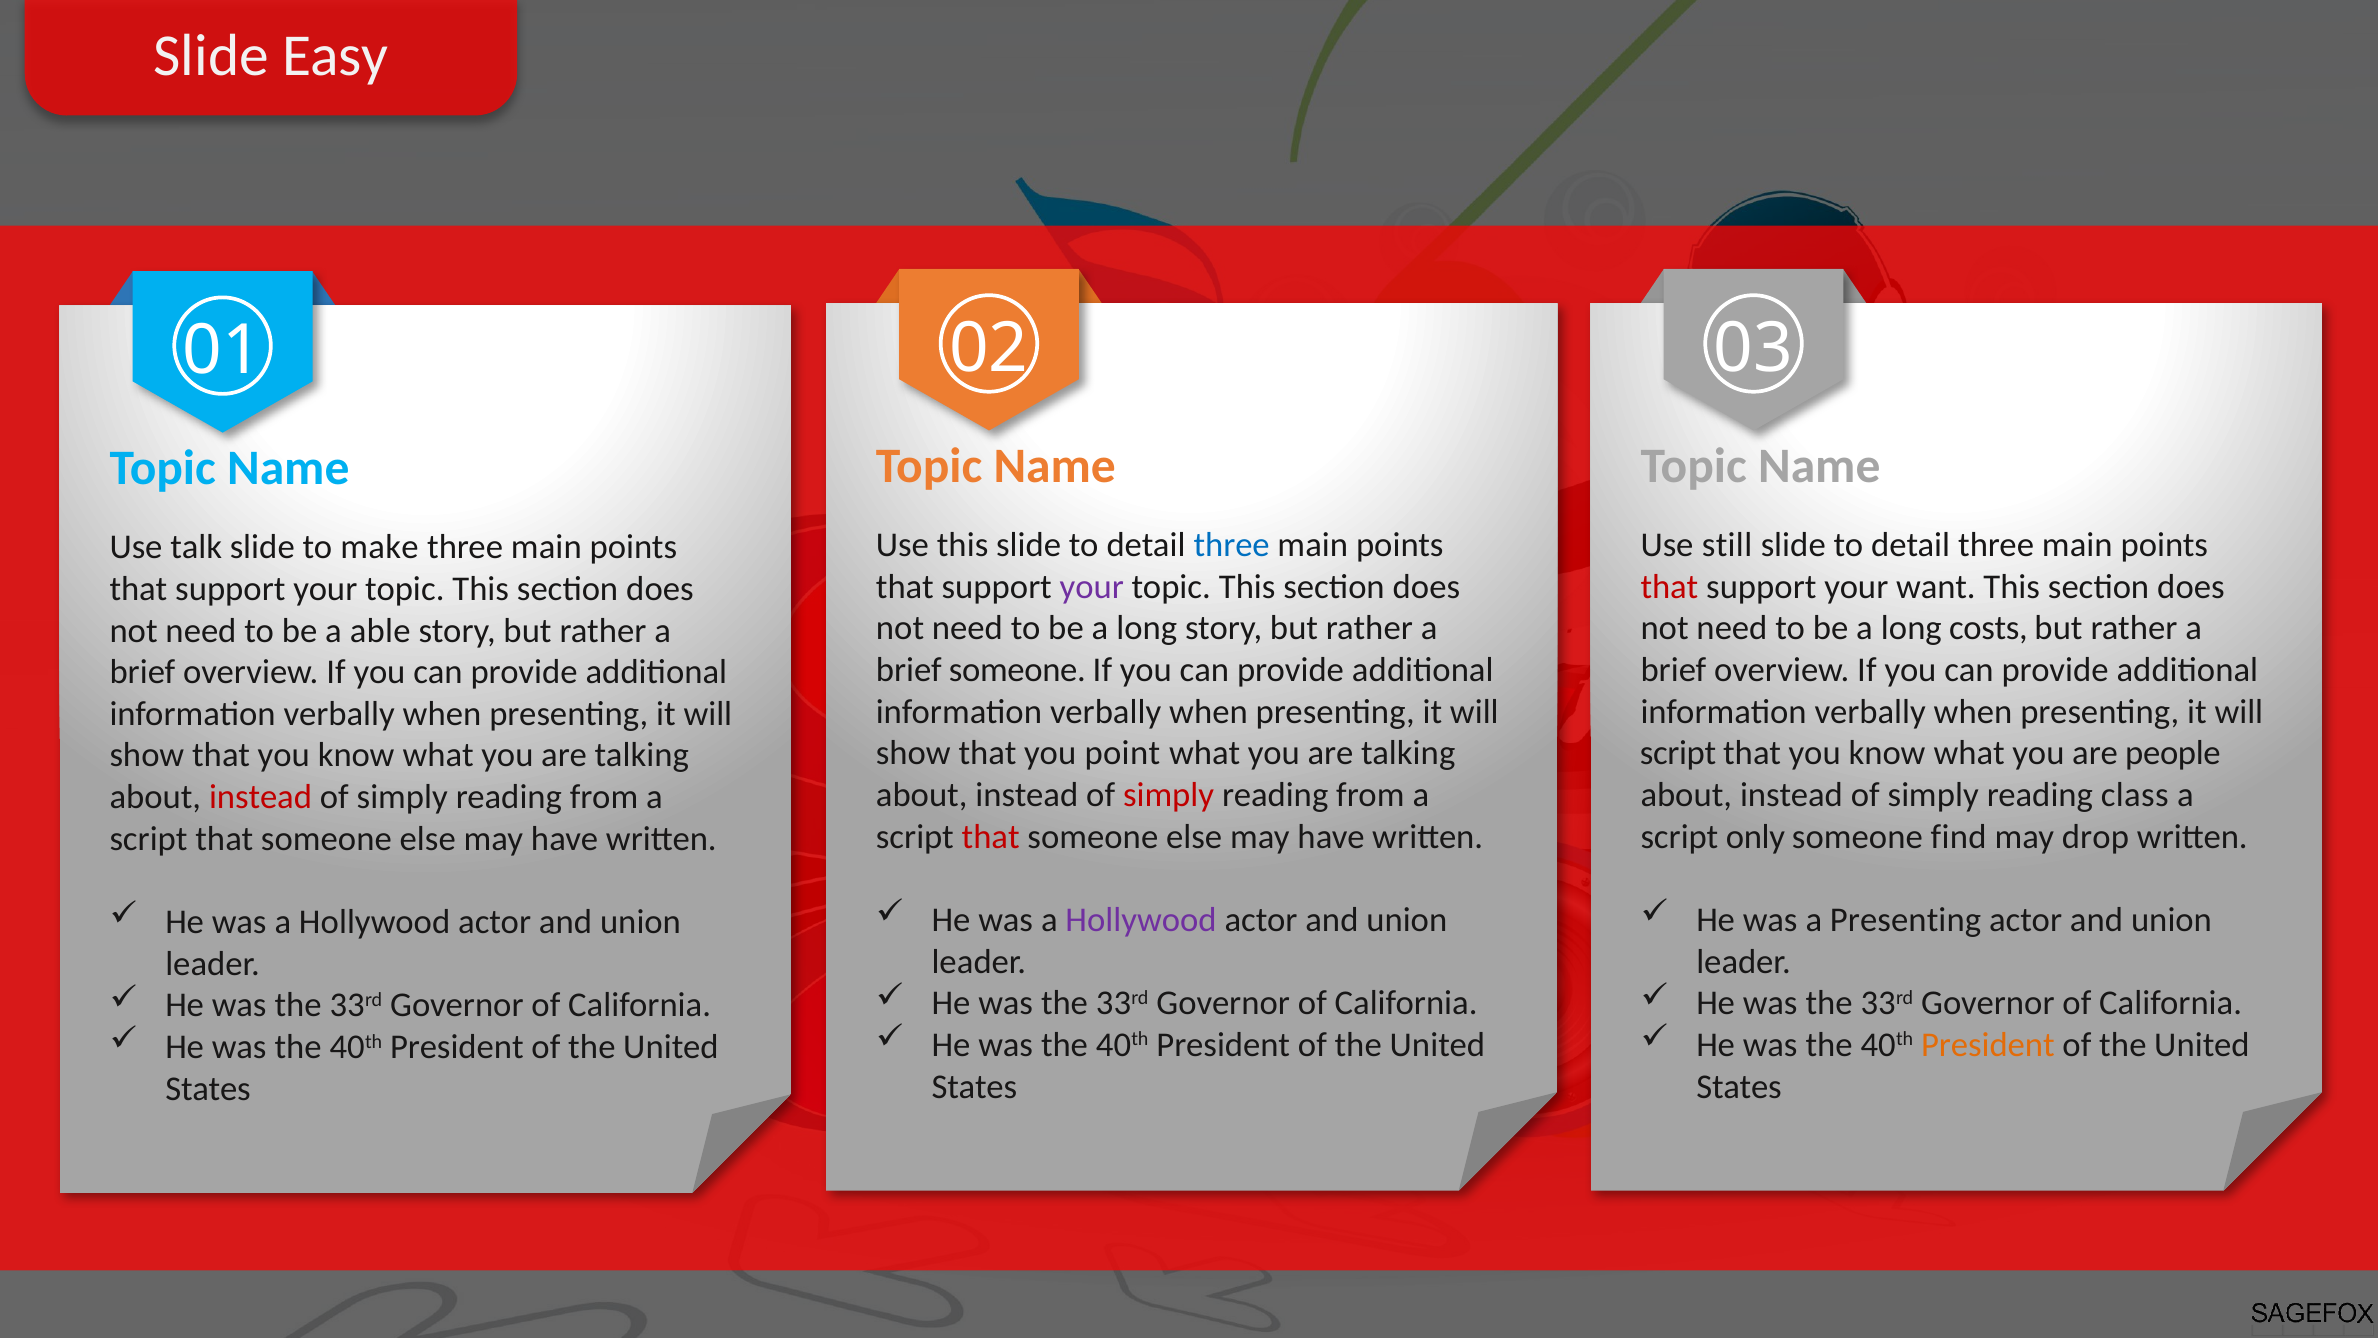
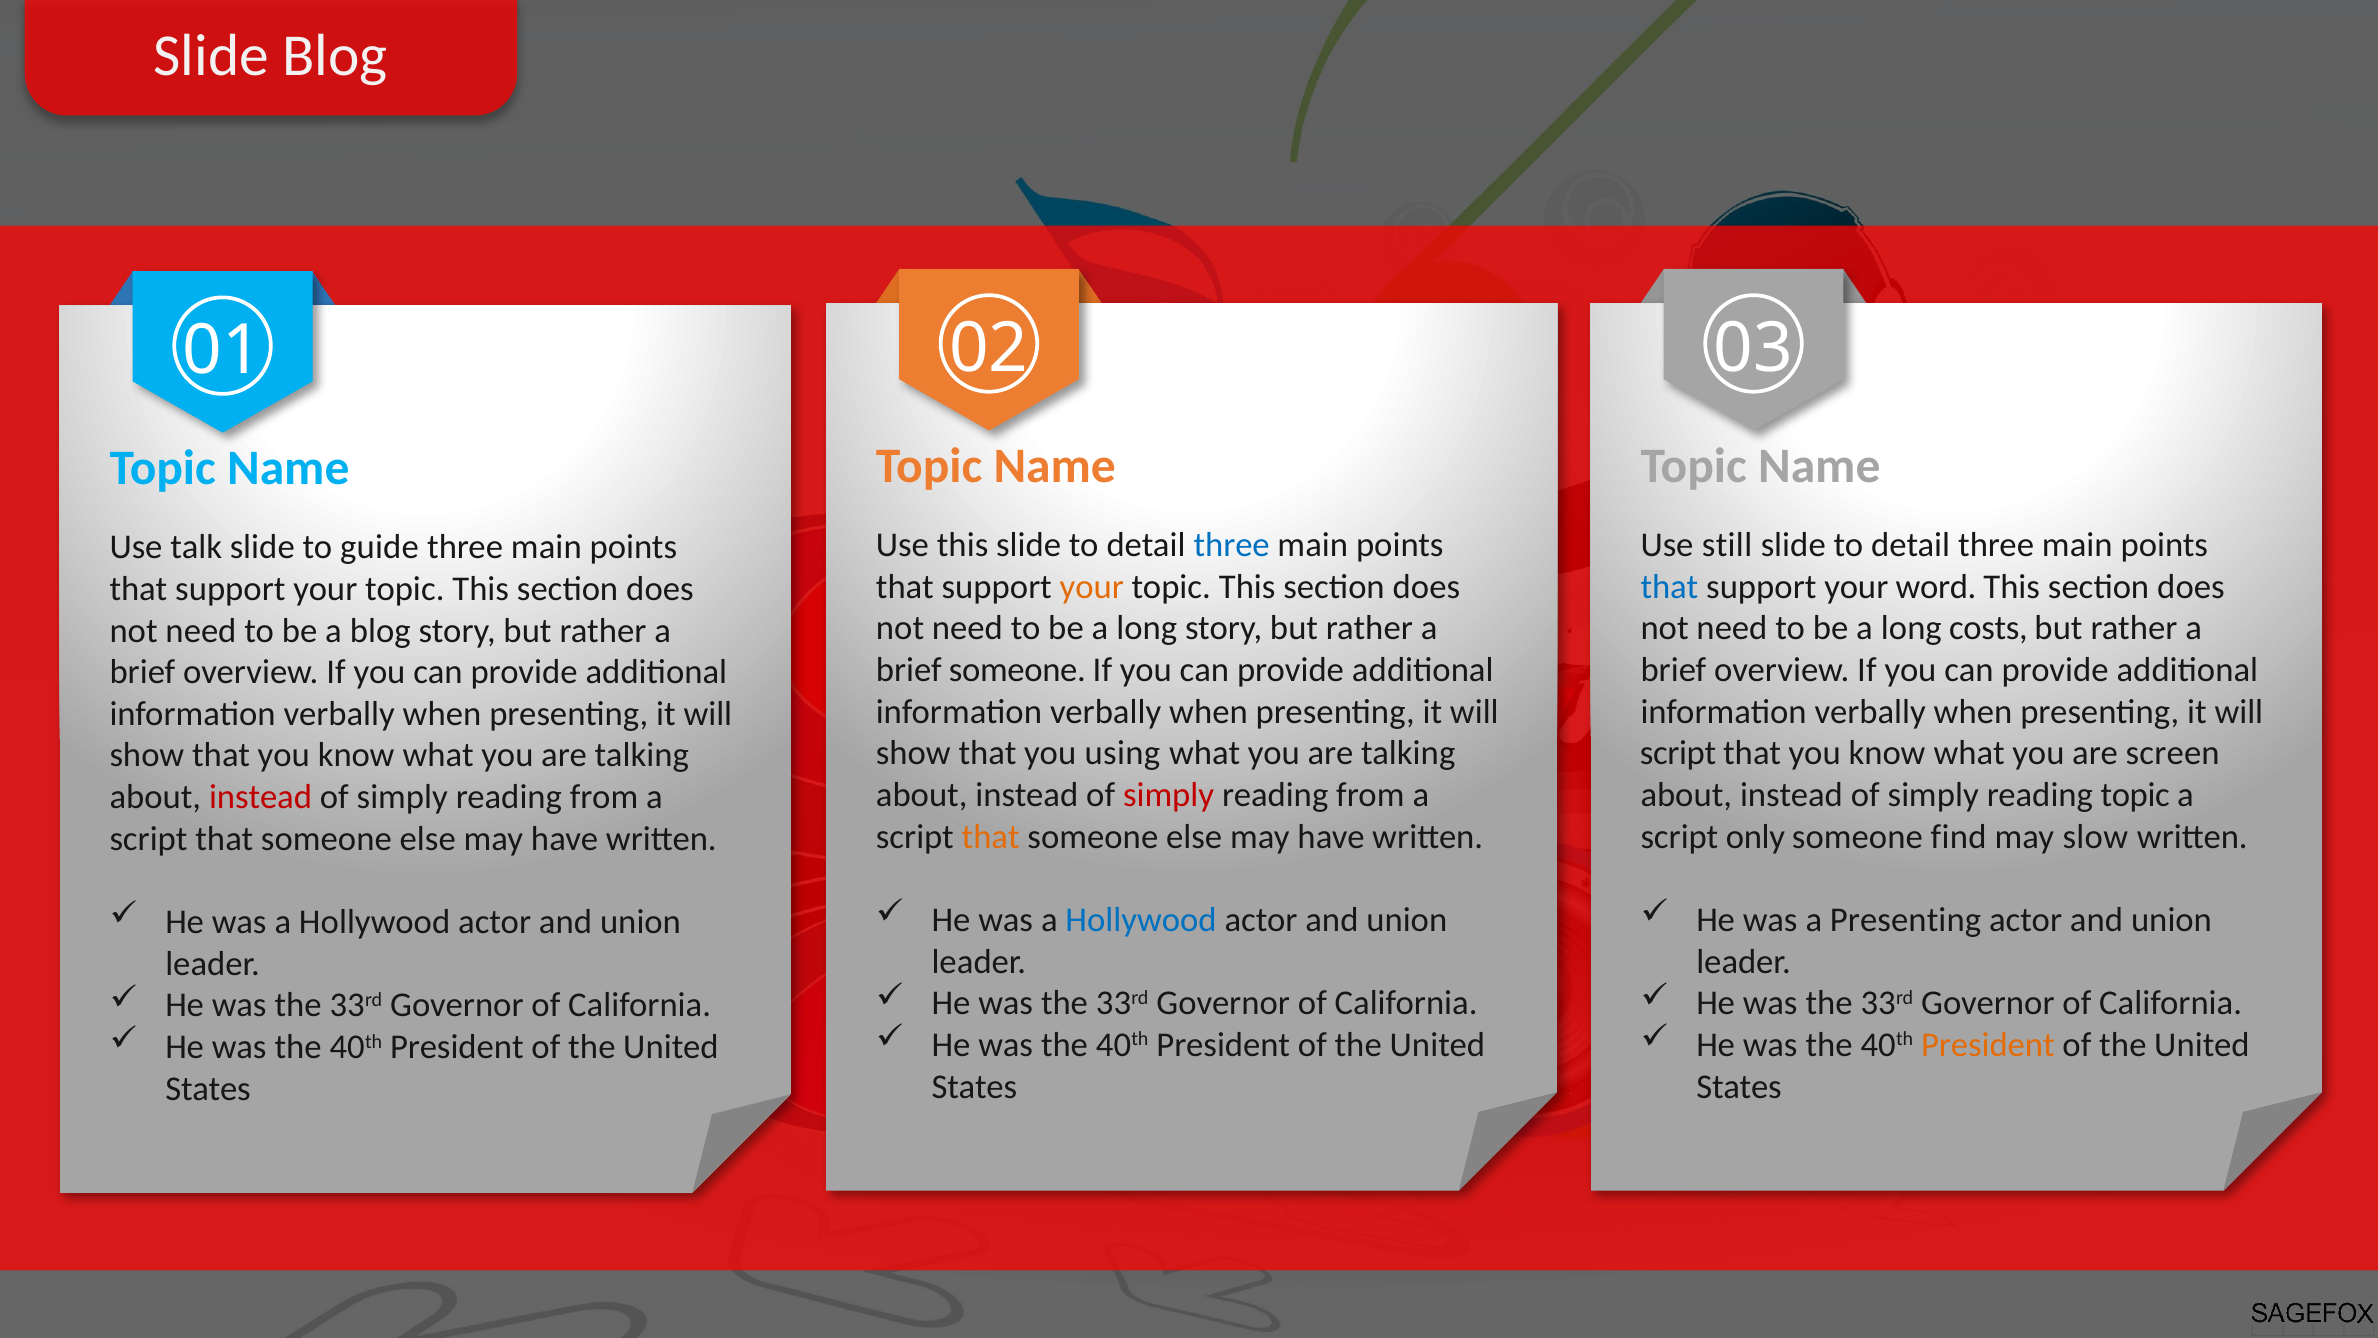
Slide Easy: Easy -> Blog
make: make -> guide
your at (1092, 587) colour: purple -> orange
that at (1669, 587) colour: red -> blue
want: want -> word
a able: able -> blog
point: point -> using
people: people -> screen
reading class: class -> topic
that at (991, 836) colour: red -> orange
drop: drop -> slow
Hollywood at (1141, 920) colour: purple -> blue
